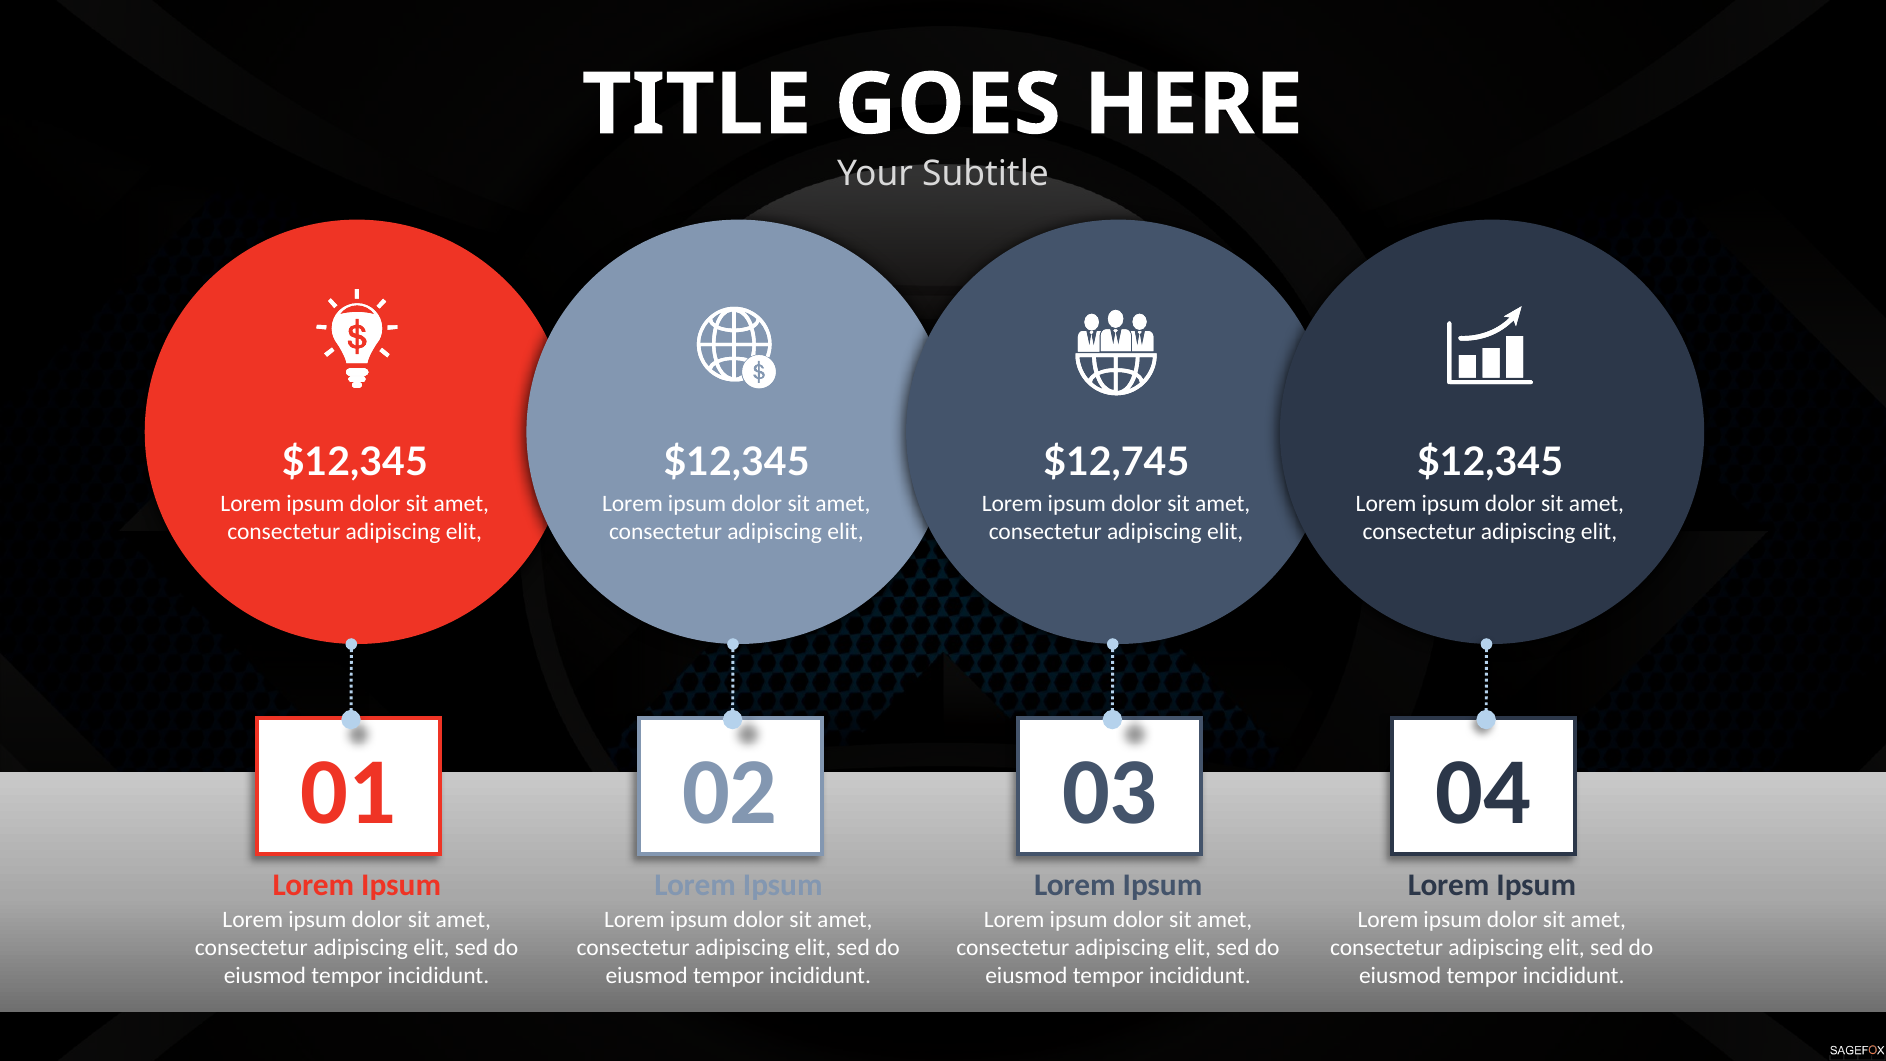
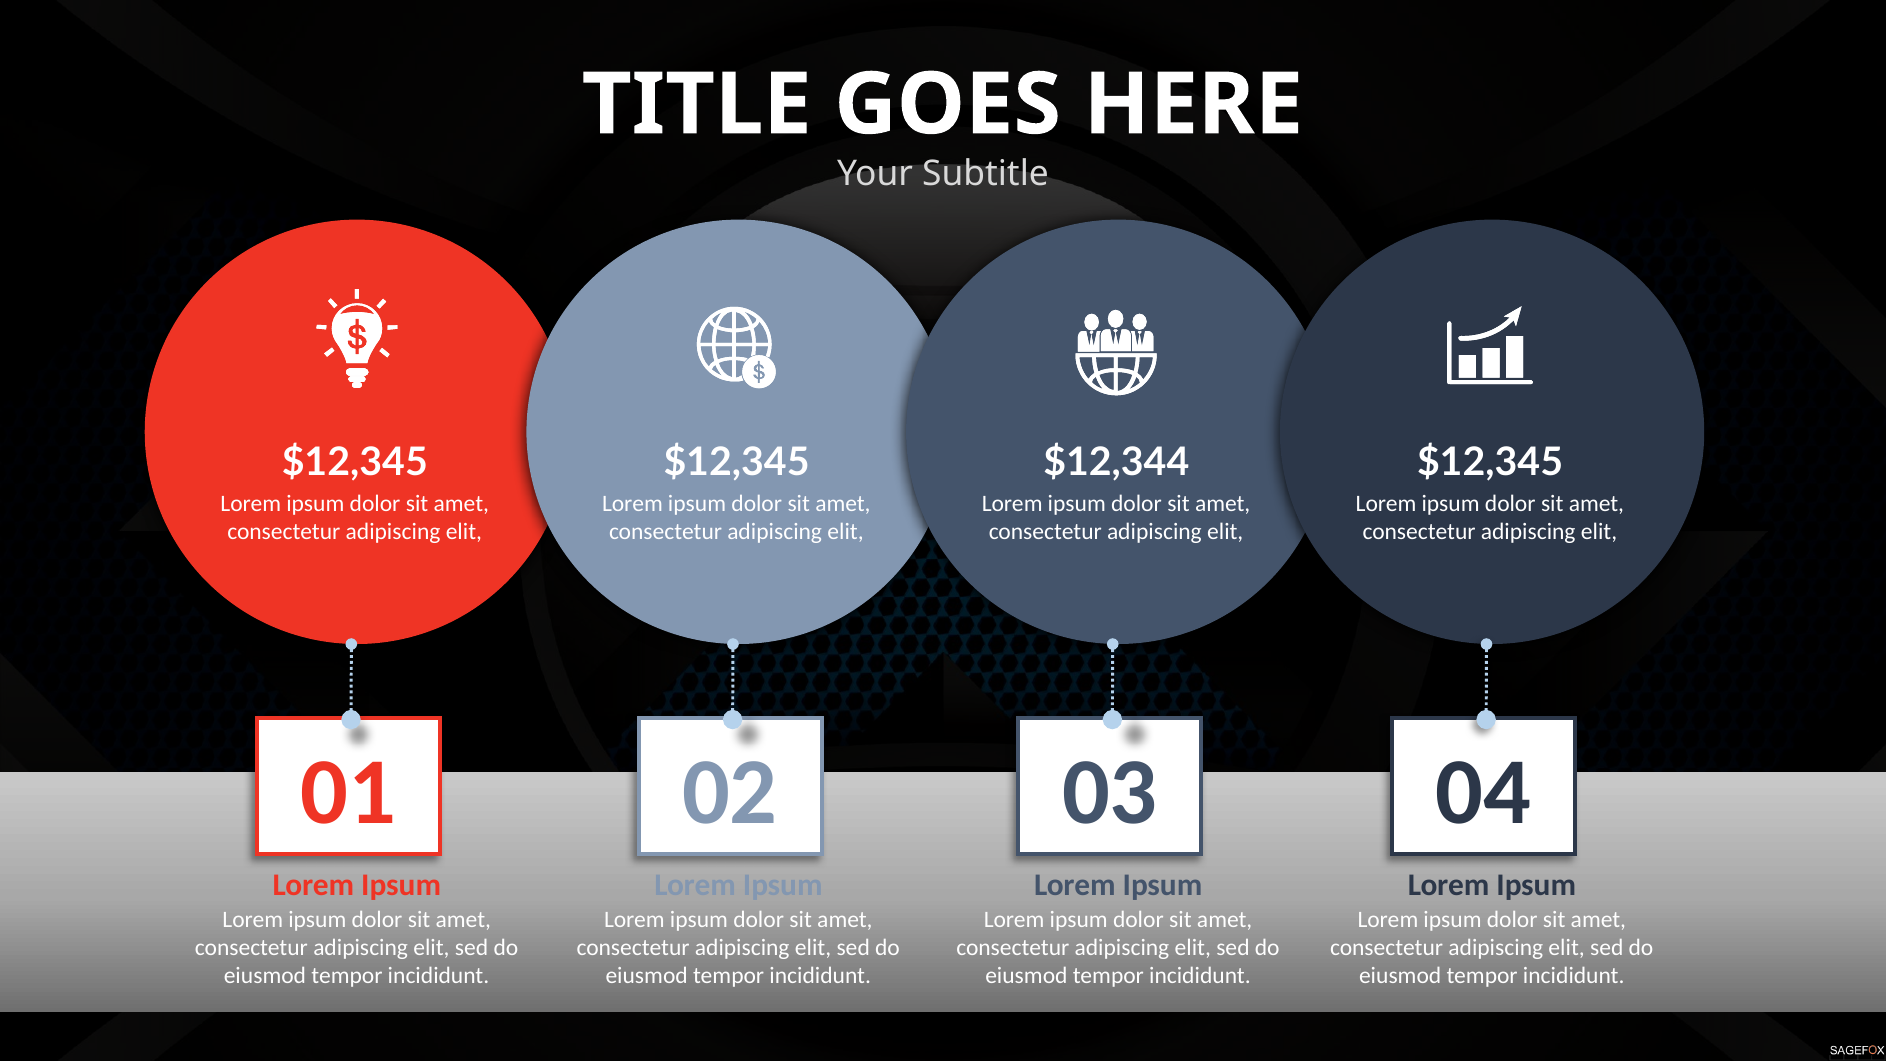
$12,745: $12,745 -> $12,344
